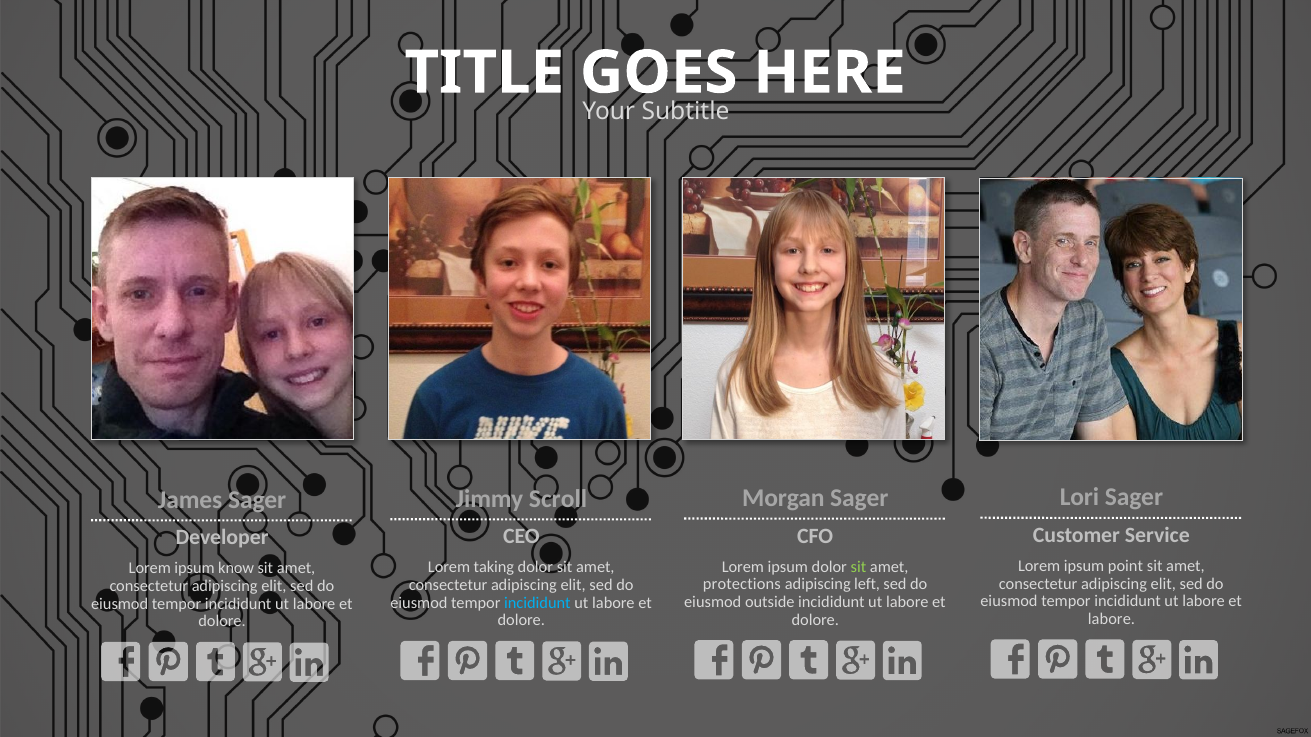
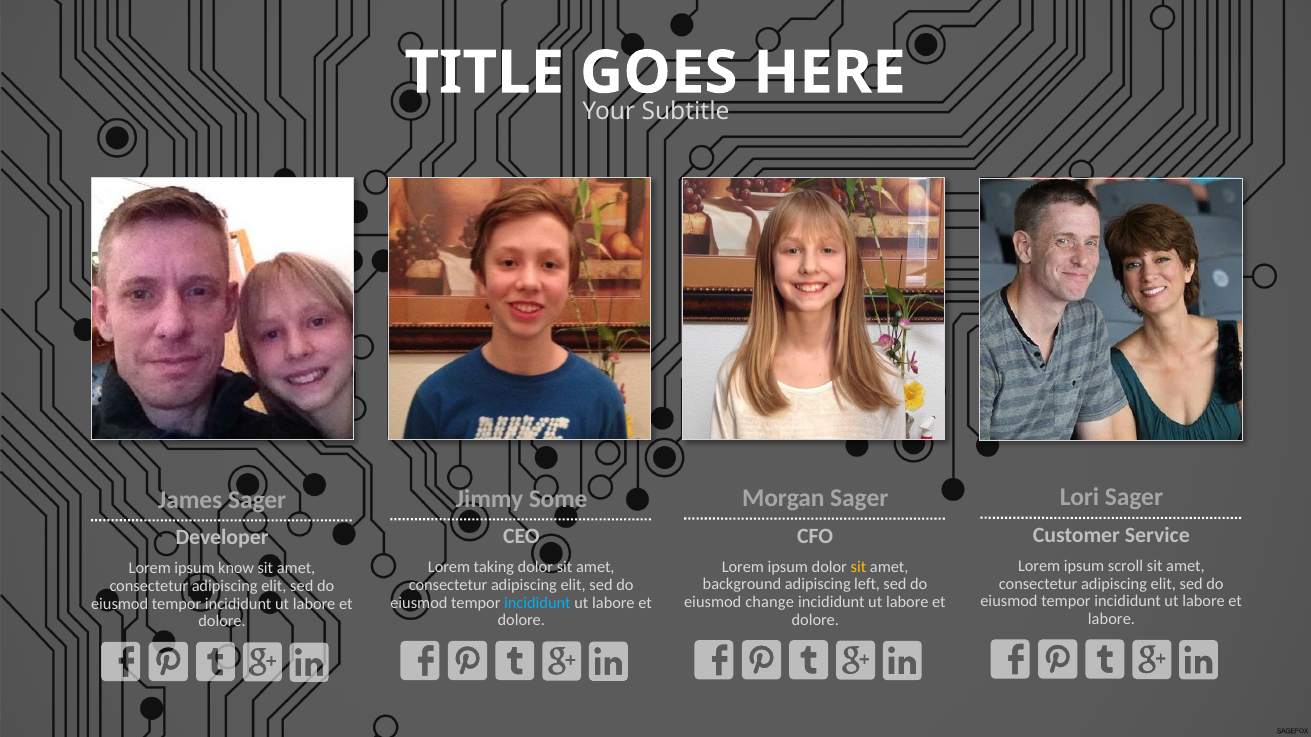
Scroll: Scroll -> Some
point: point -> scroll
sit at (858, 567) colour: light green -> yellow
protections: protections -> background
outside: outside -> change
